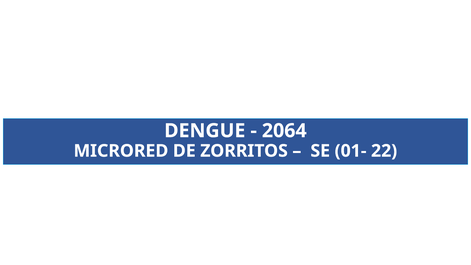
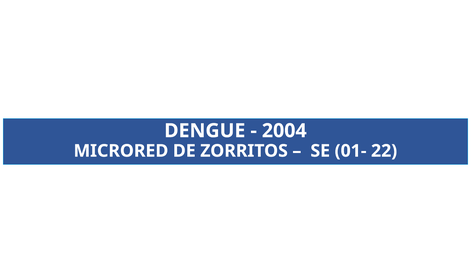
2064: 2064 -> 2004
